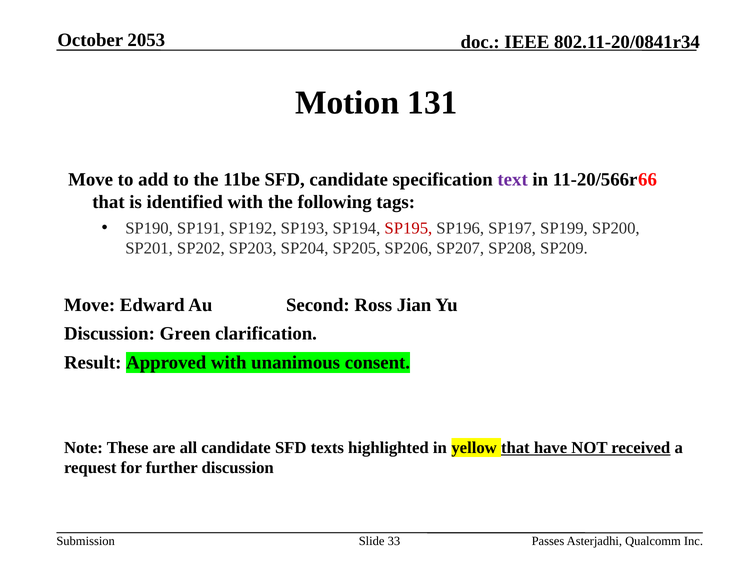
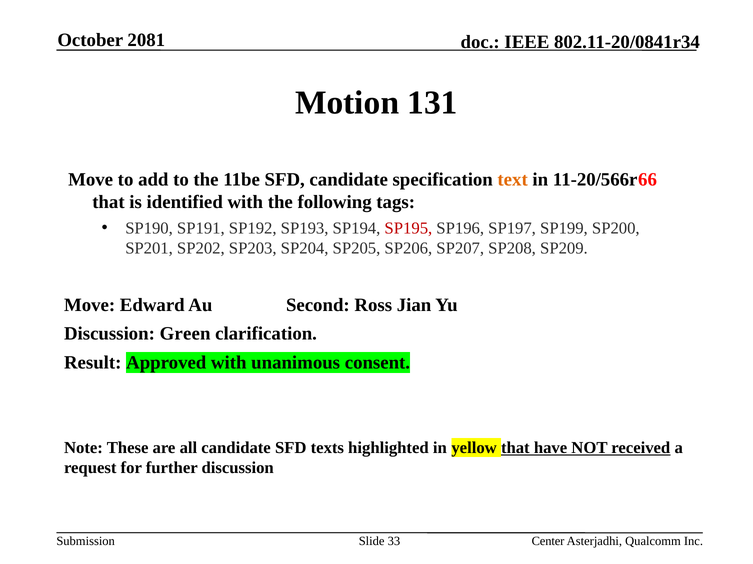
2053: 2053 -> 2081
text colour: purple -> orange
Passes: Passes -> Center
